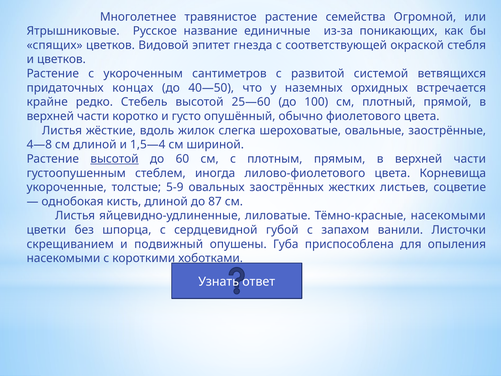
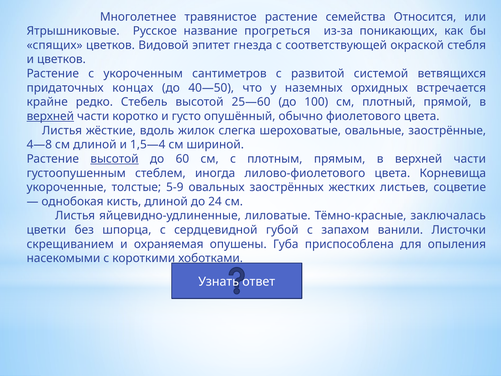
Огромной: Огромной -> Относится
единичные: единичные -> прогреться
верхней at (50, 116) underline: none -> present
87: 87 -> 24
Тёмно-красные насекомыми: насекомыми -> заключалась
подвижный: подвижный -> охраняемая
